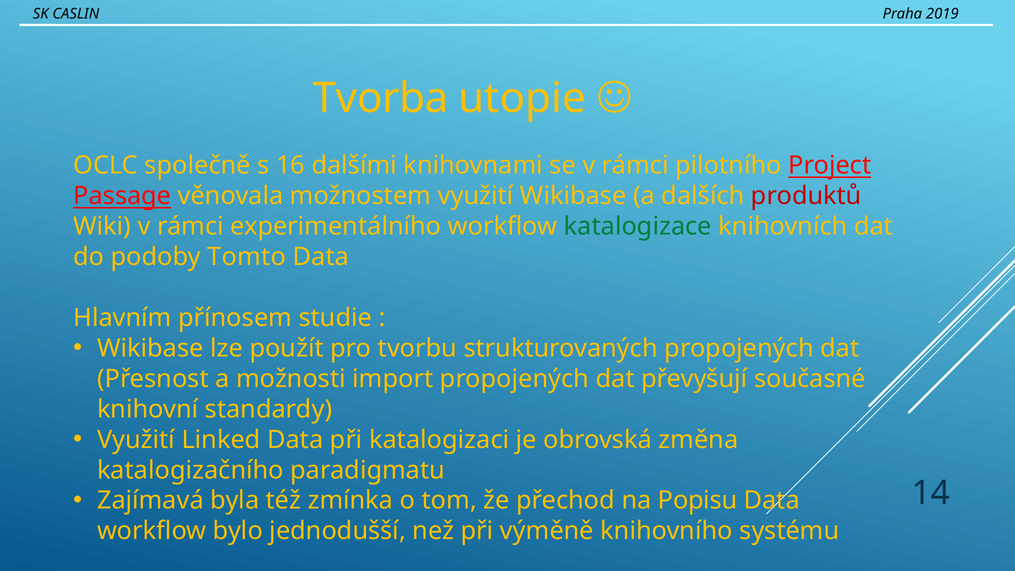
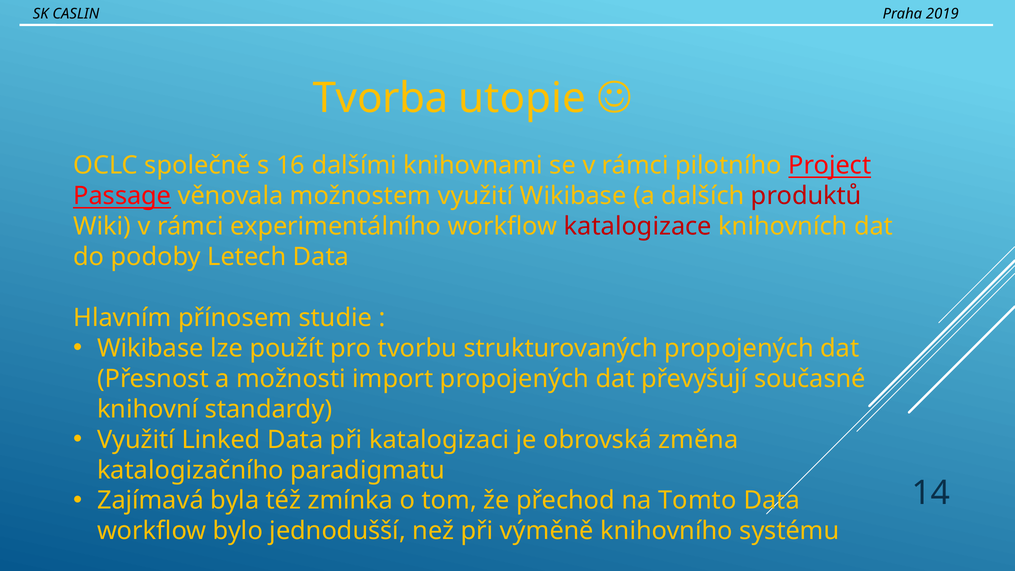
katalogizace colour: green -> red
Tomto: Tomto -> Letech
Popisu: Popisu -> Tomto
